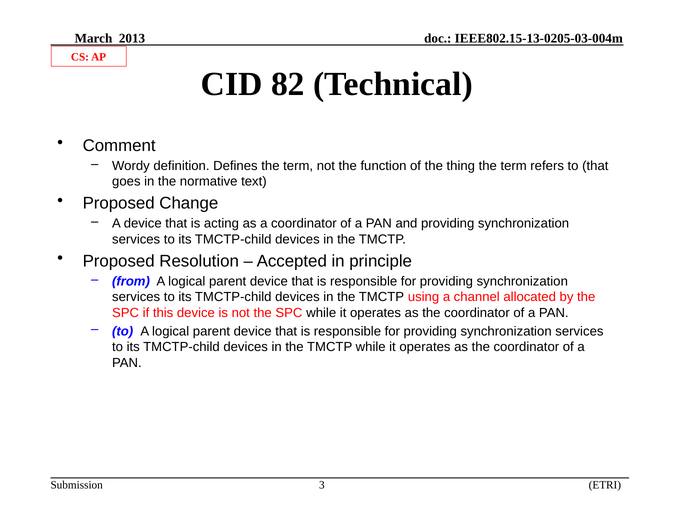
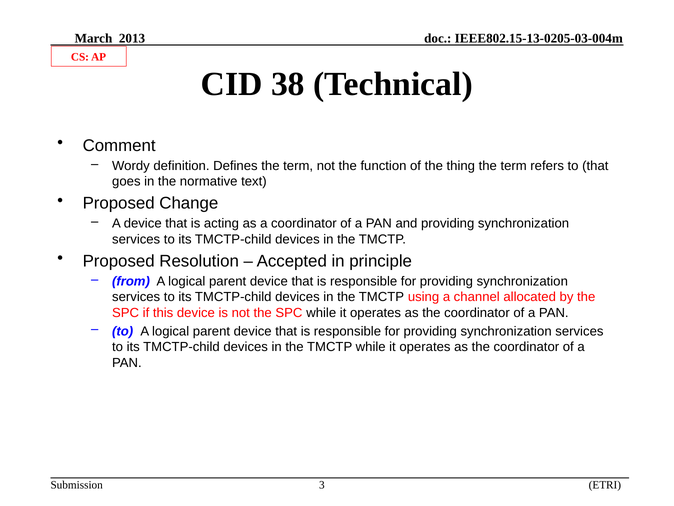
82: 82 -> 38
